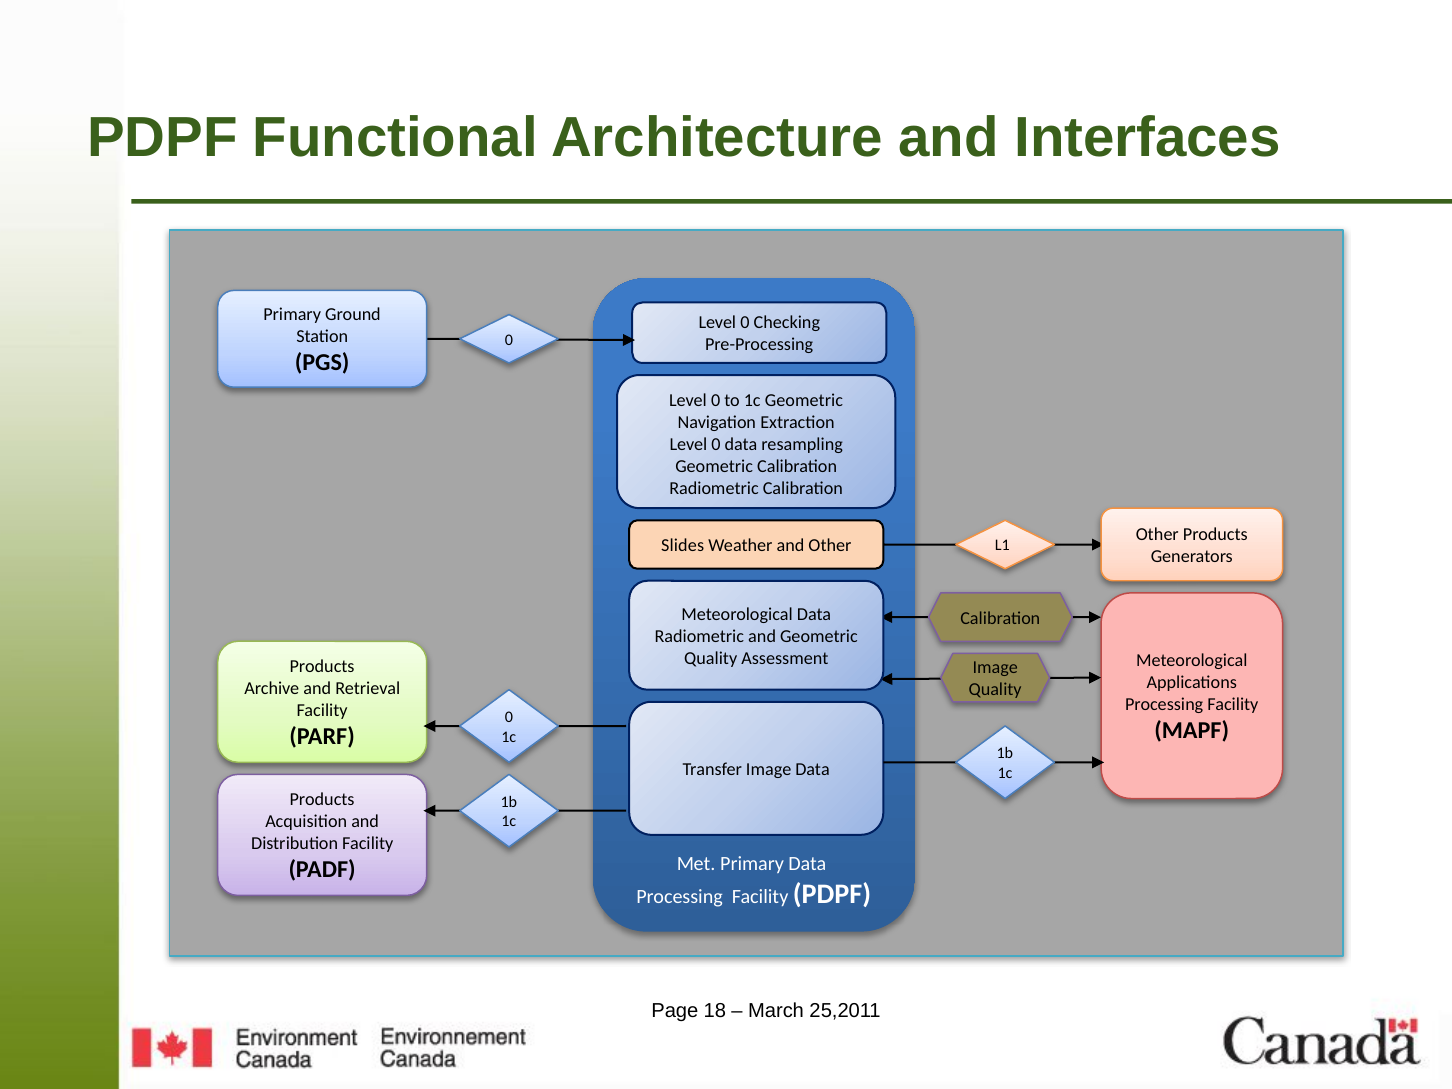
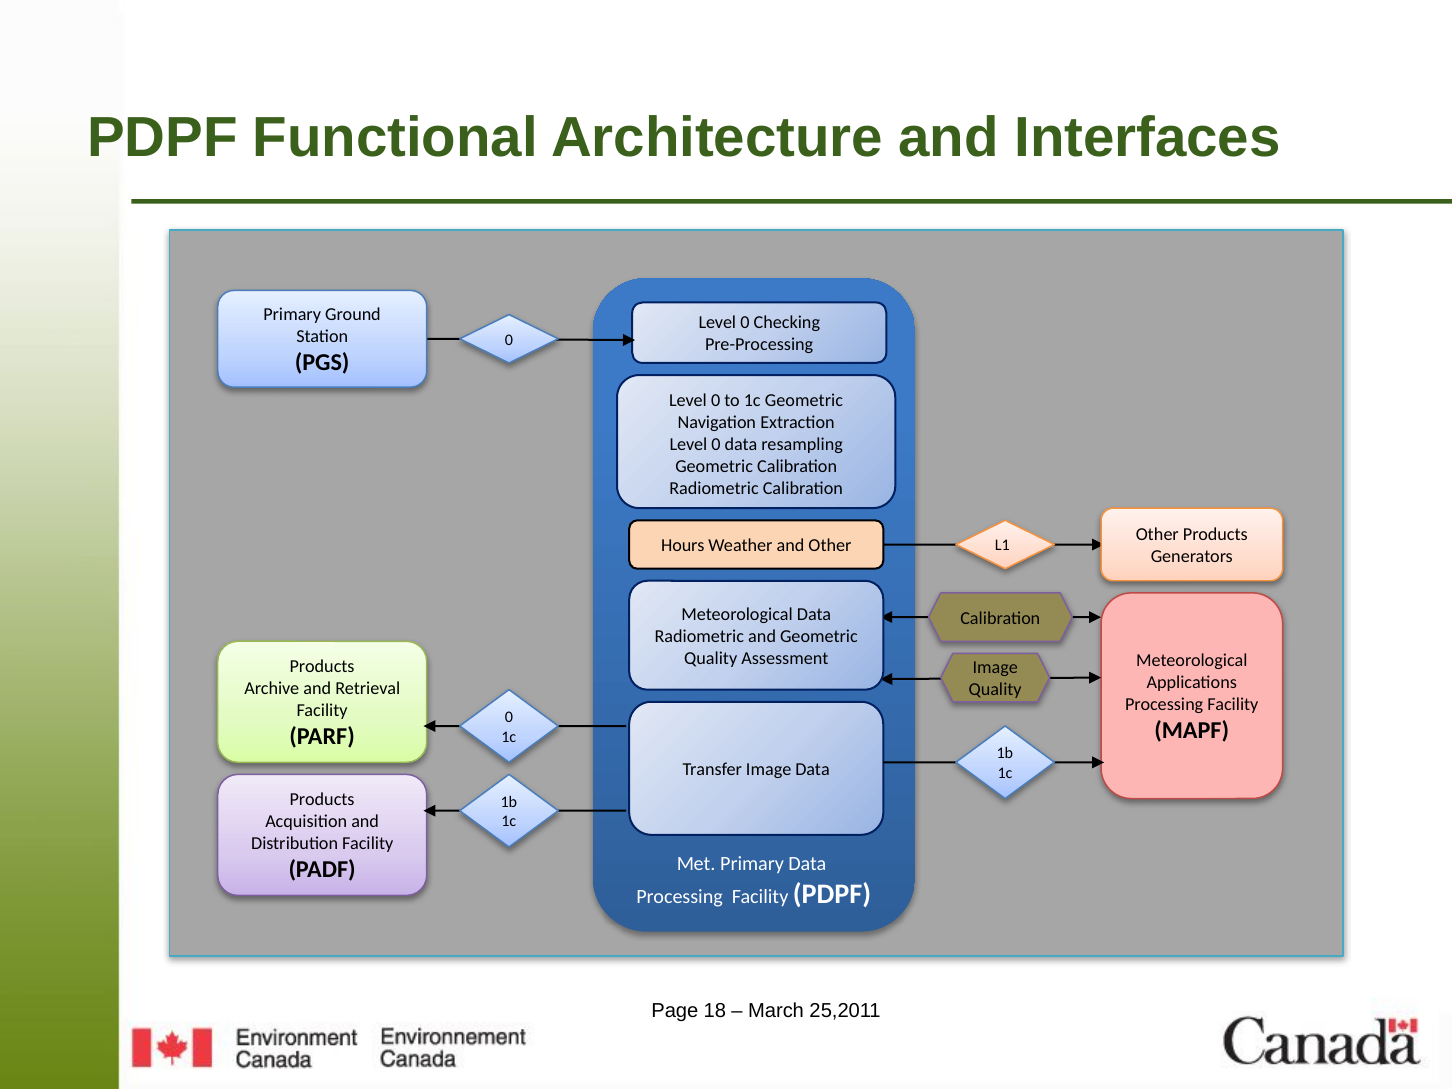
Slides: Slides -> Hours
